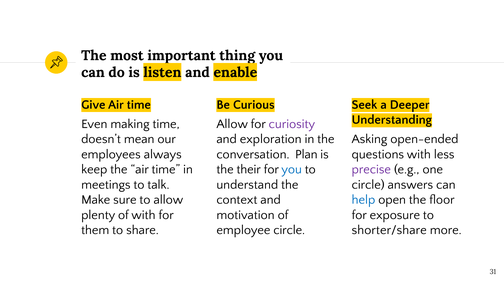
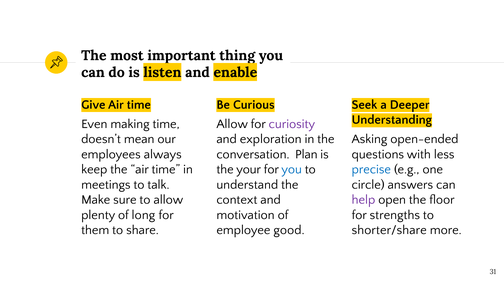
their: their -> your
precise colour: purple -> blue
help colour: blue -> purple
of with: with -> long
exposure: exposure -> strengths
employee circle: circle -> good
